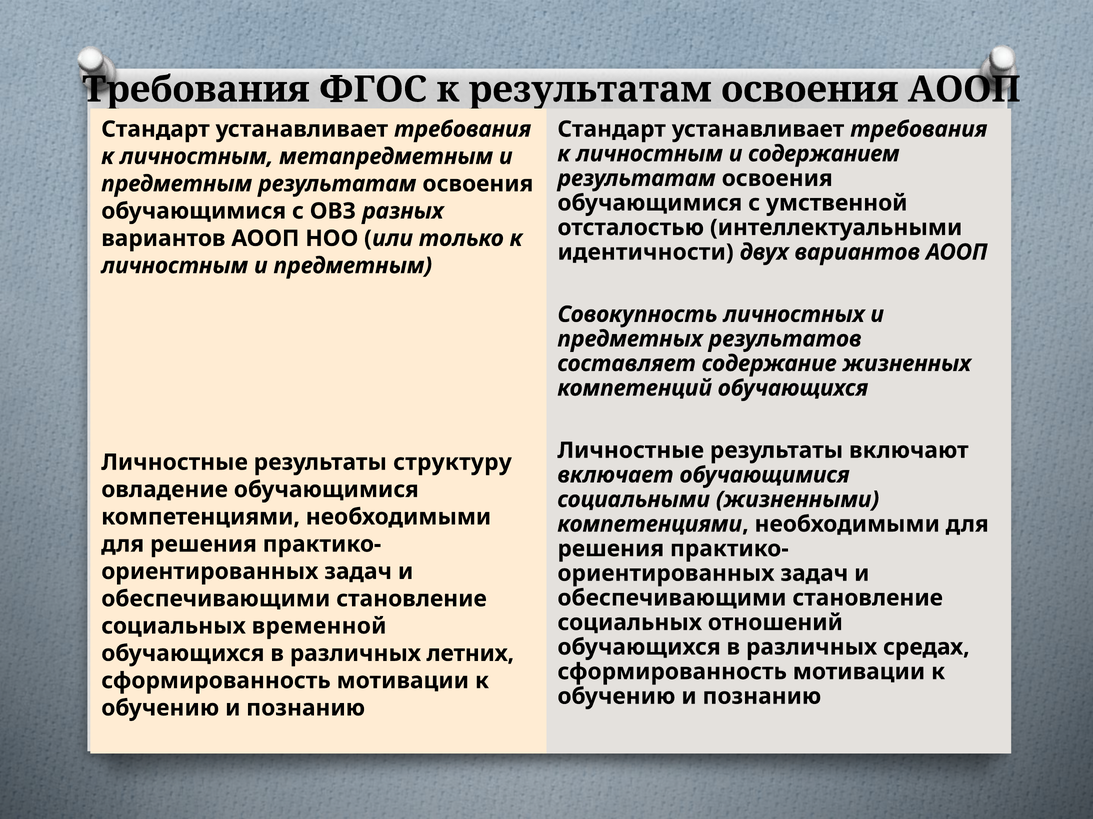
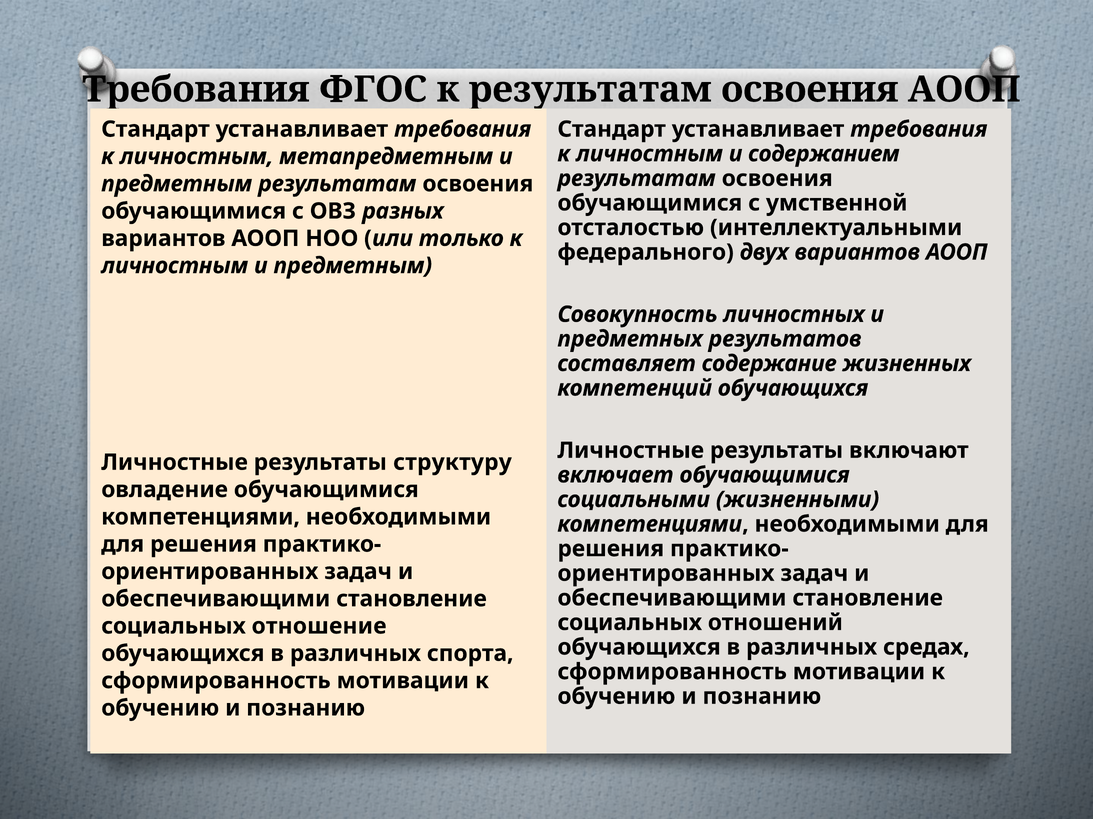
идентичности: идентичности -> федерального
временной: временной -> отношение
летних: летних -> спорта
